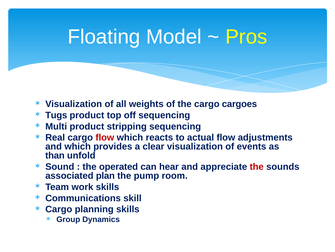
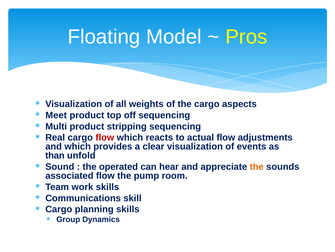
cargoes: cargoes -> aspects
Tugs: Tugs -> Meet
the at (257, 166) colour: red -> orange
associated plan: plan -> flow
